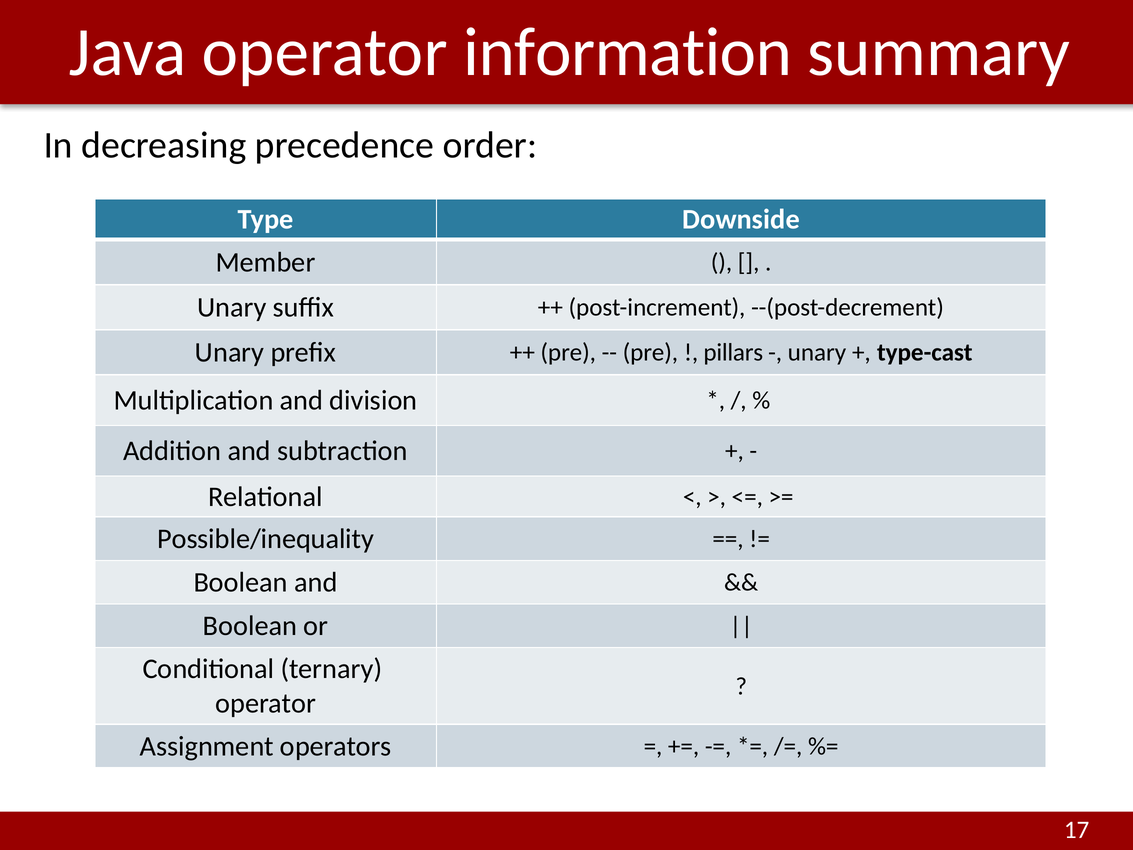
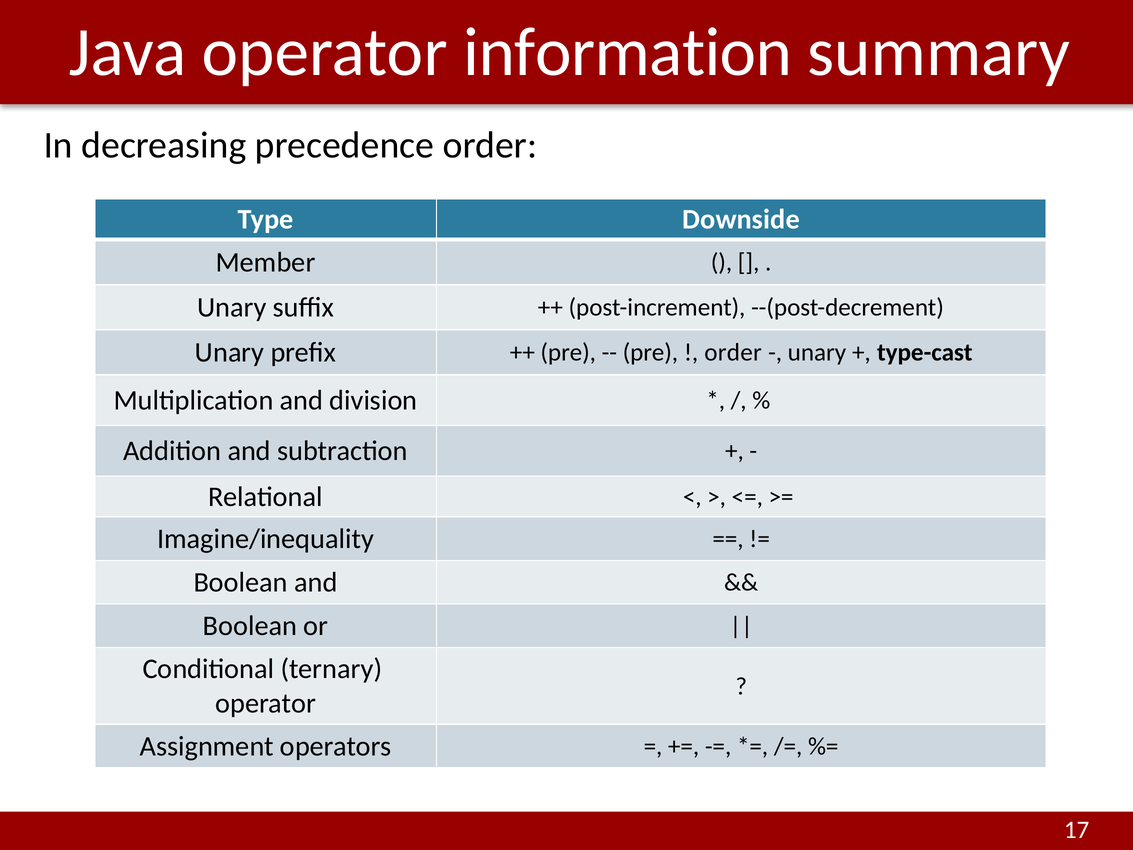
pillars at (733, 353): pillars -> order
Possible/inequality: Possible/inequality -> Imagine/inequality
